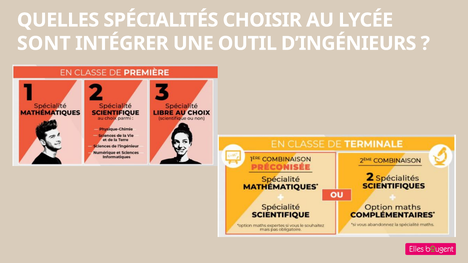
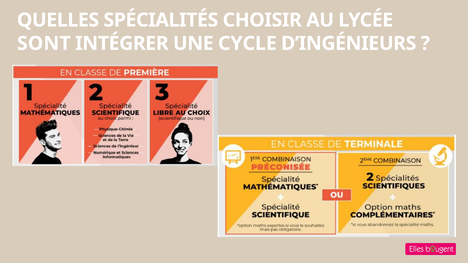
OUTIL: OUTIL -> CYCLE
